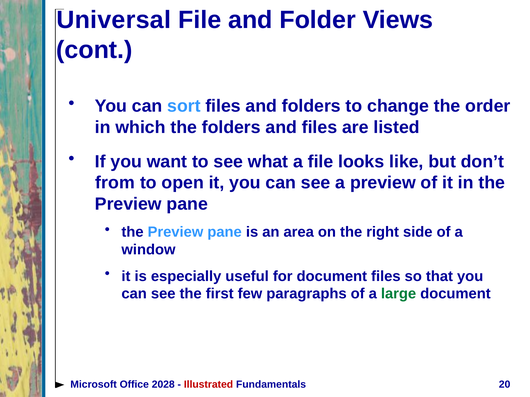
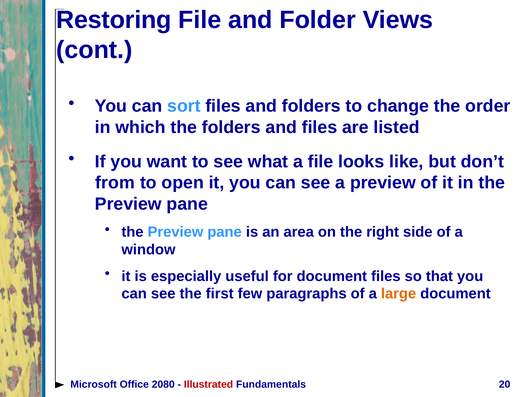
Universal: Universal -> Restoring
large colour: green -> orange
2028: 2028 -> 2080
